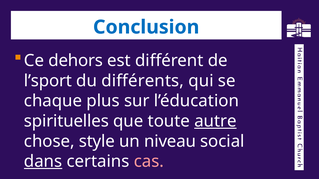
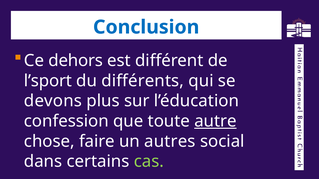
chaque: chaque -> devons
spirituelles: spirituelles -> confession
style: style -> faire
niveau: niveau -> autres
dans underline: present -> none
cas colour: pink -> light green
